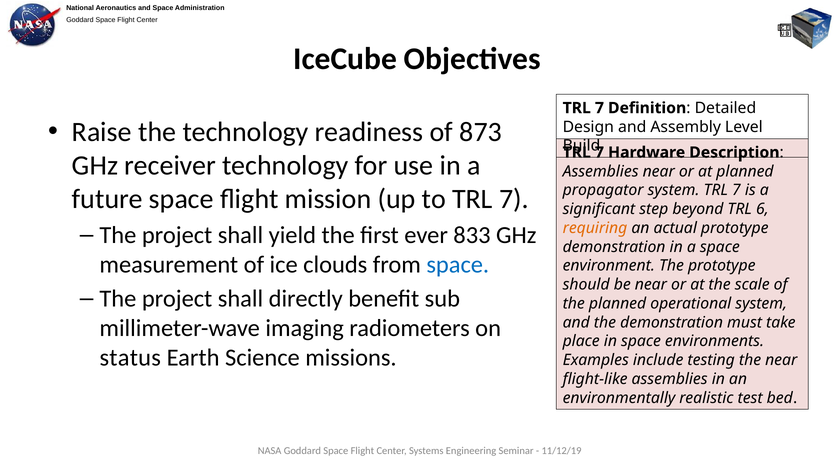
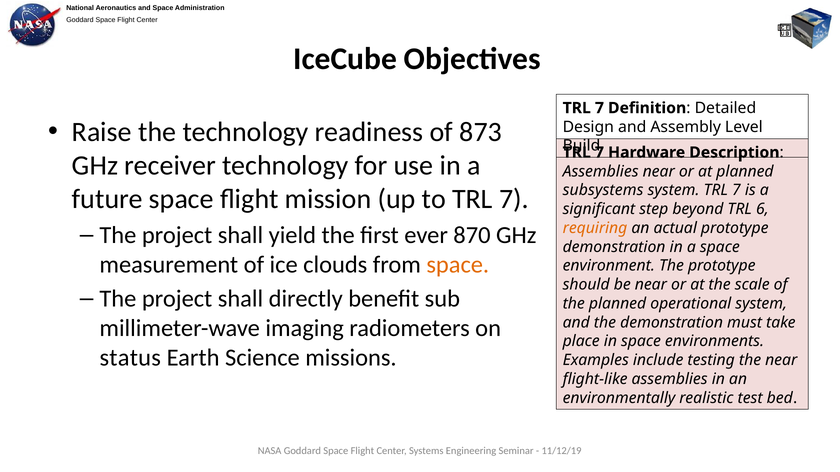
propagator: propagator -> subsystems
833: 833 -> 870
space at (458, 265) colour: blue -> orange
